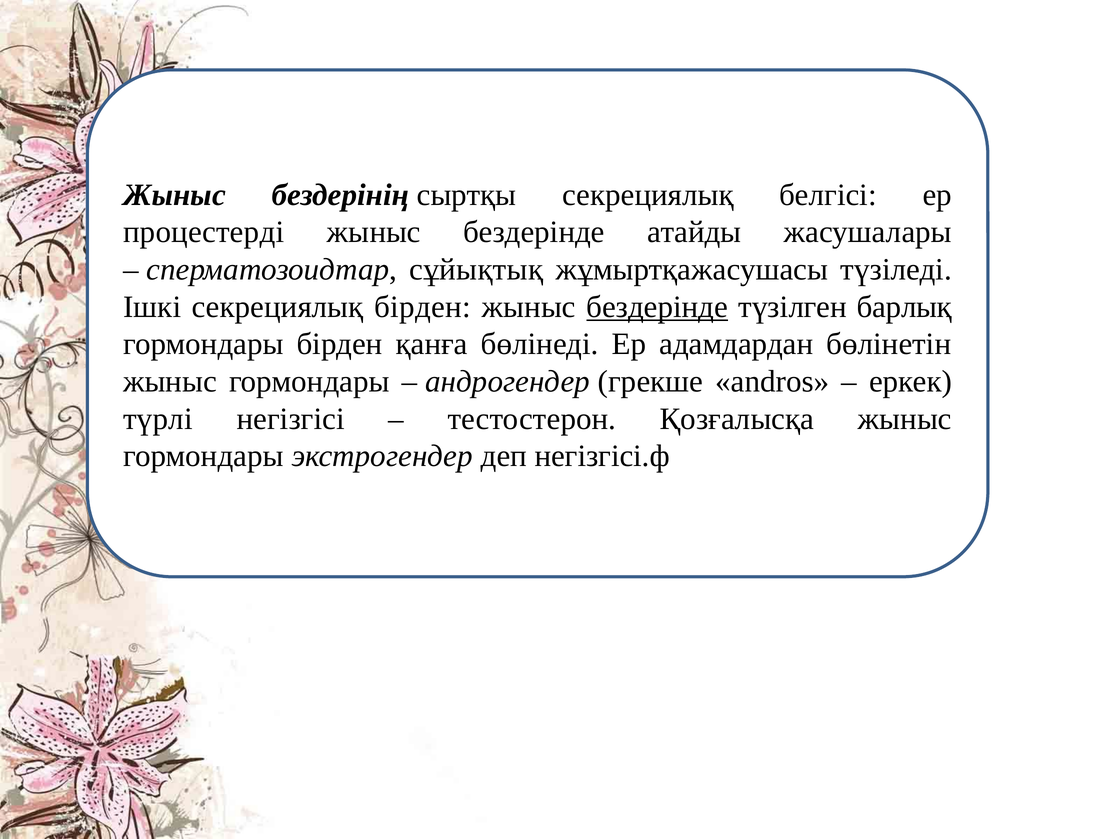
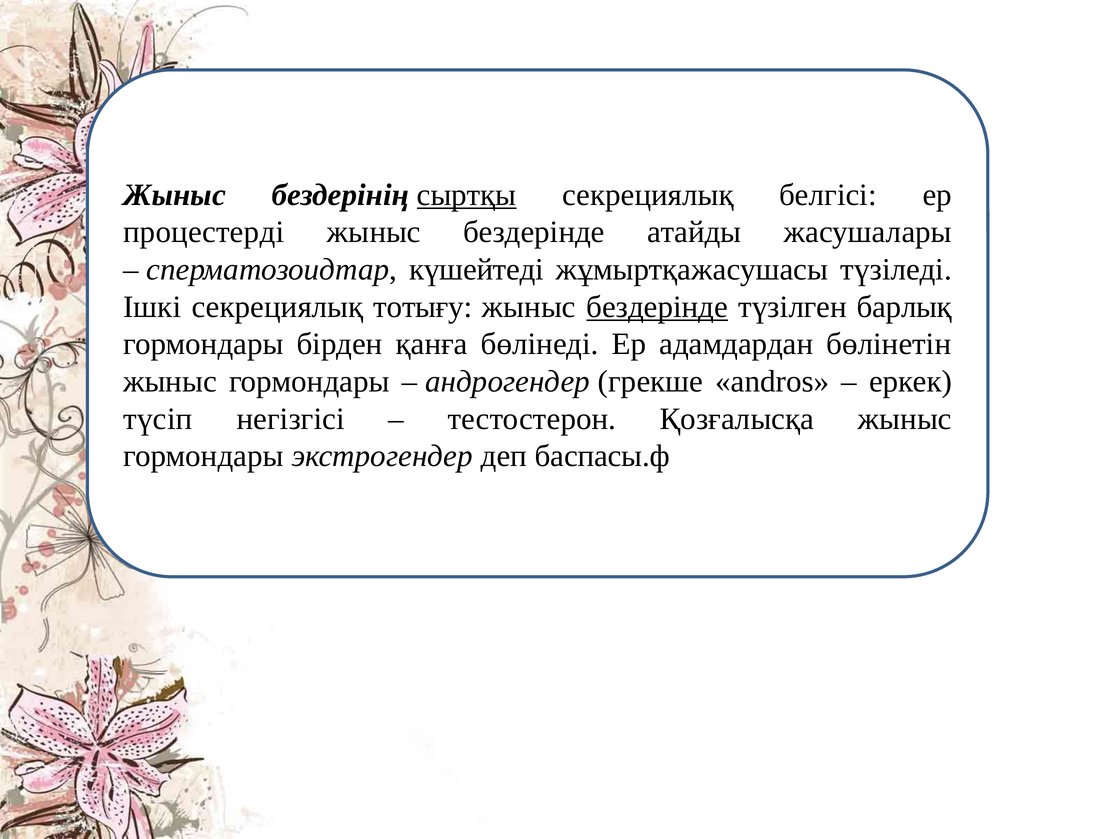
сыртқы underline: none -> present
сұйықтық: сұйықтық -> күшейтеді
секрециялық бірден: бірден -> тотығу
түрлі: түрлі -> түсіп
негізгісі.ф: негізгісі.ф -> баспасы.ф
